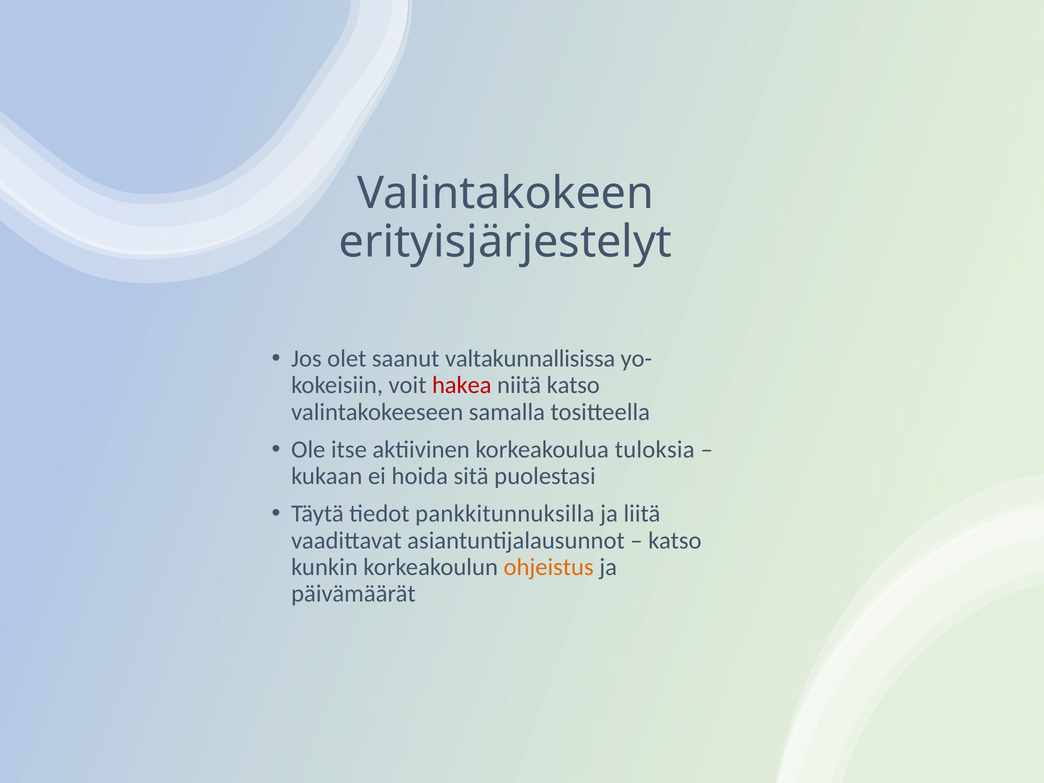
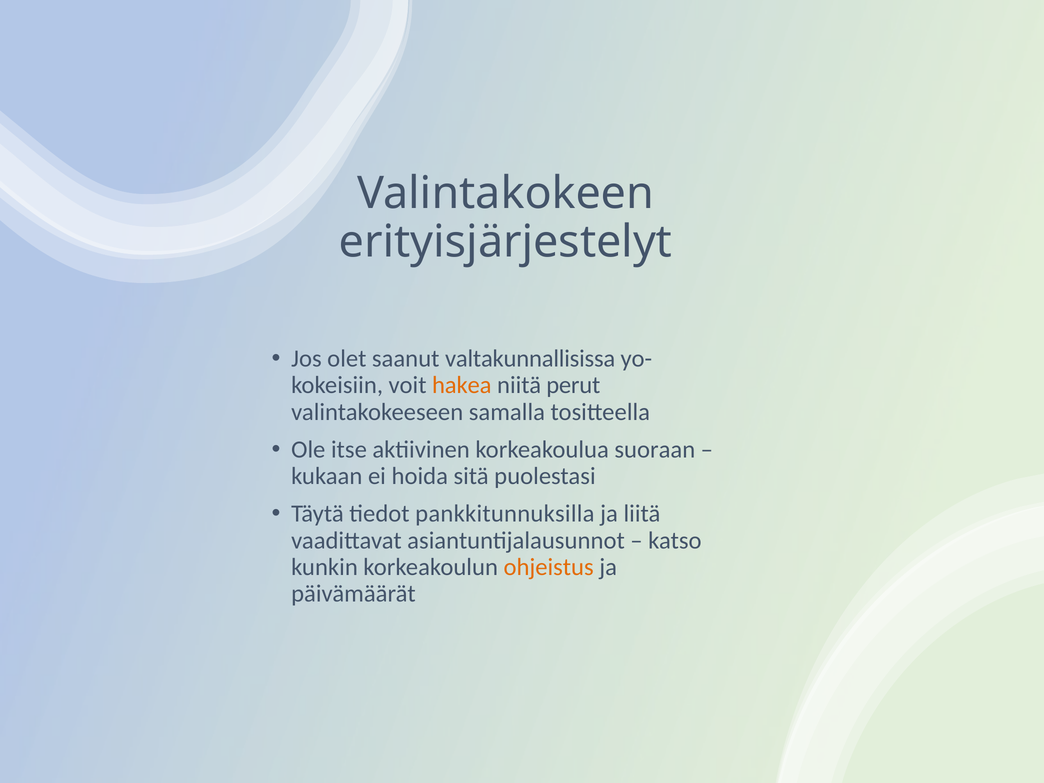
hakea colour: red -> orange
niitä katso: katso -> perut
tuloksia: tuloksia -> suoraan
